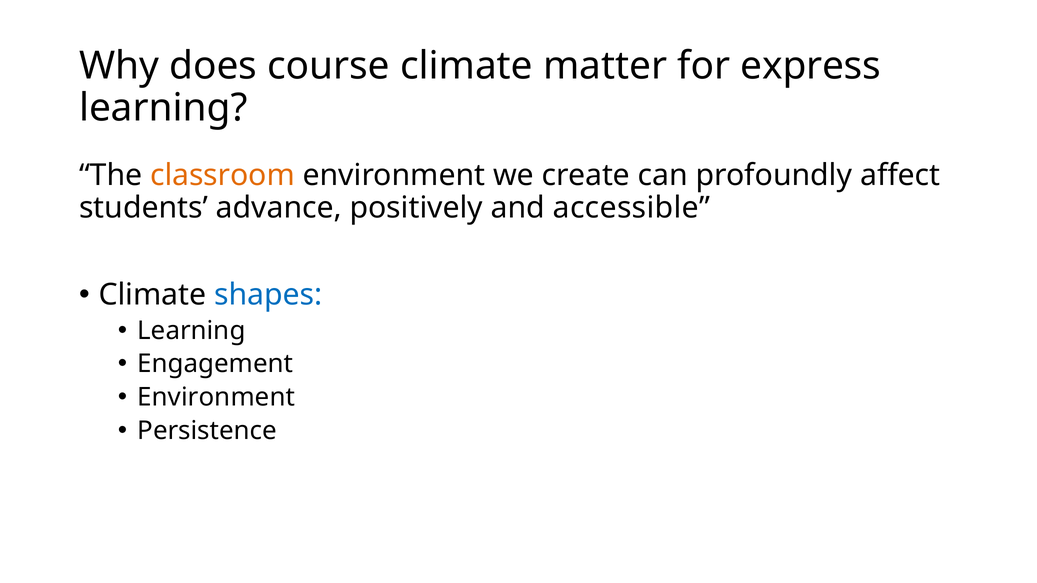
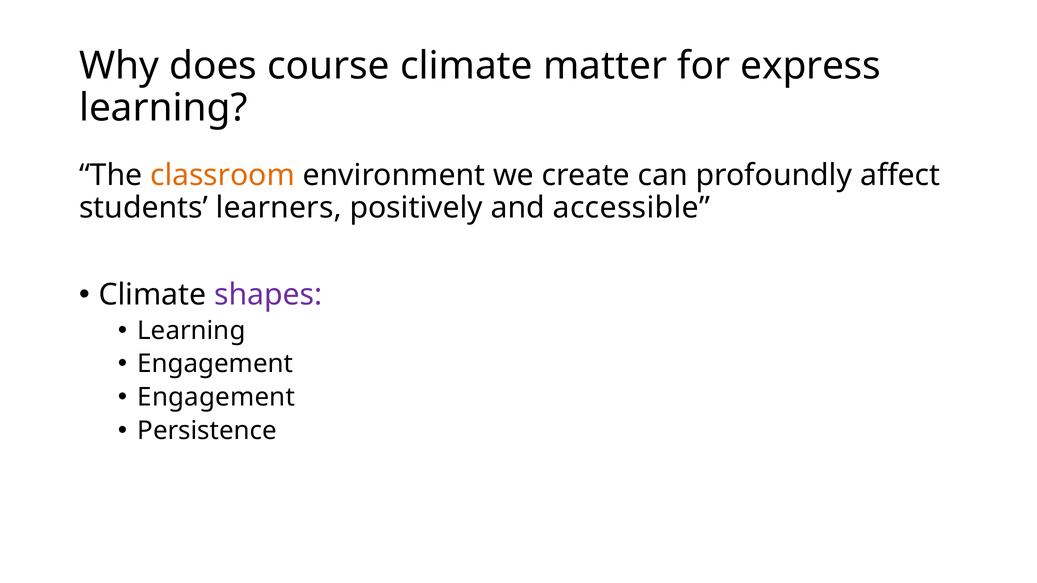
advance: advance -> learners
shapes colour: blue -> purple
Environment at (216, 397): Environment -> Engagement
